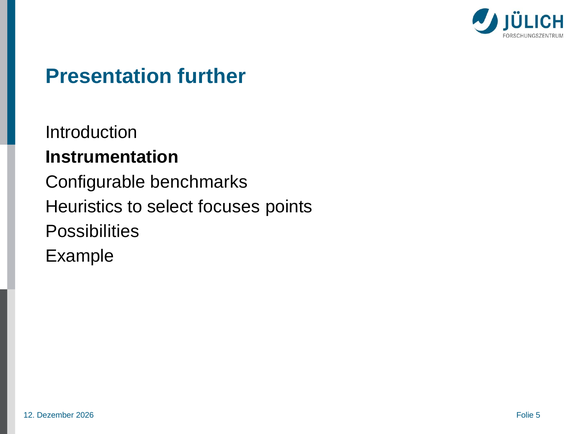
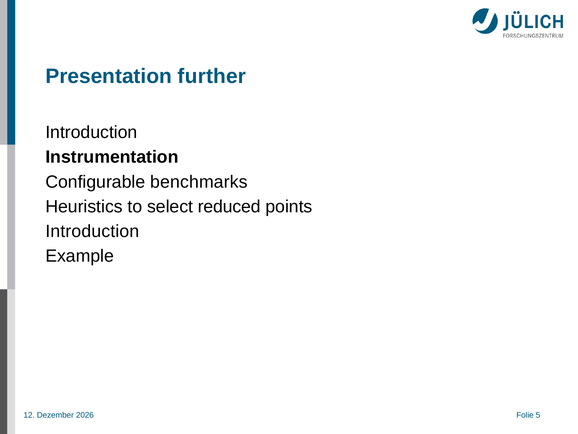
focuses: focuses -> reduced
Possibilities at (92, 231): Possibilities -> Introduction
